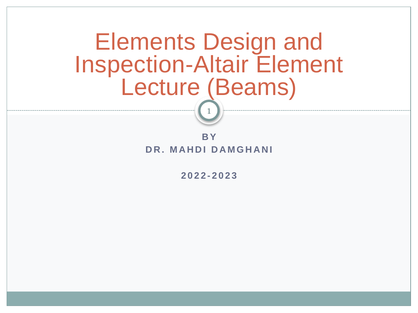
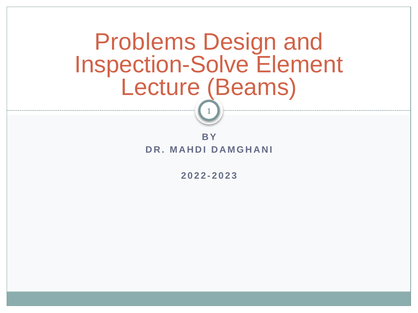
Elements: Elements -> Problems
Inspection-Altair: Inspection-Altair -> Inspection-Solve
